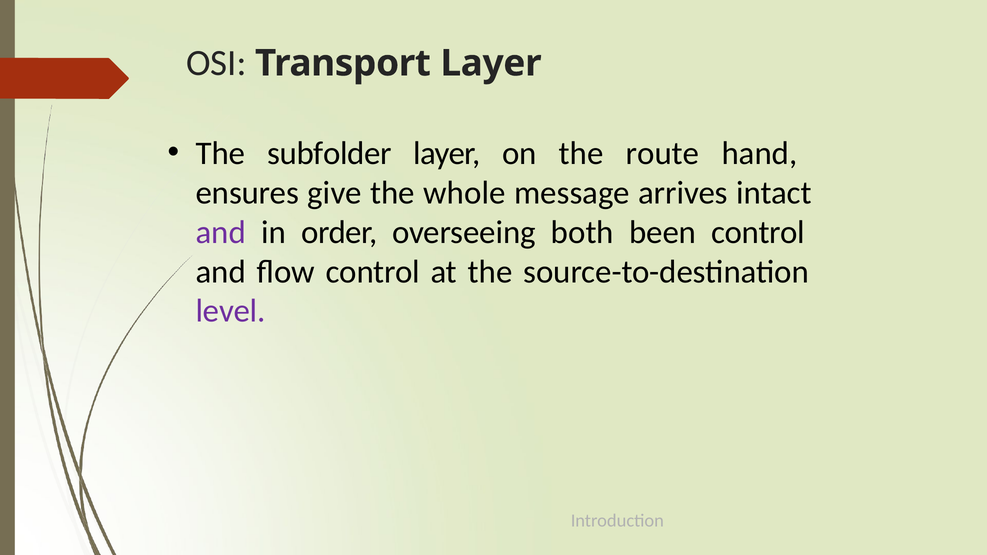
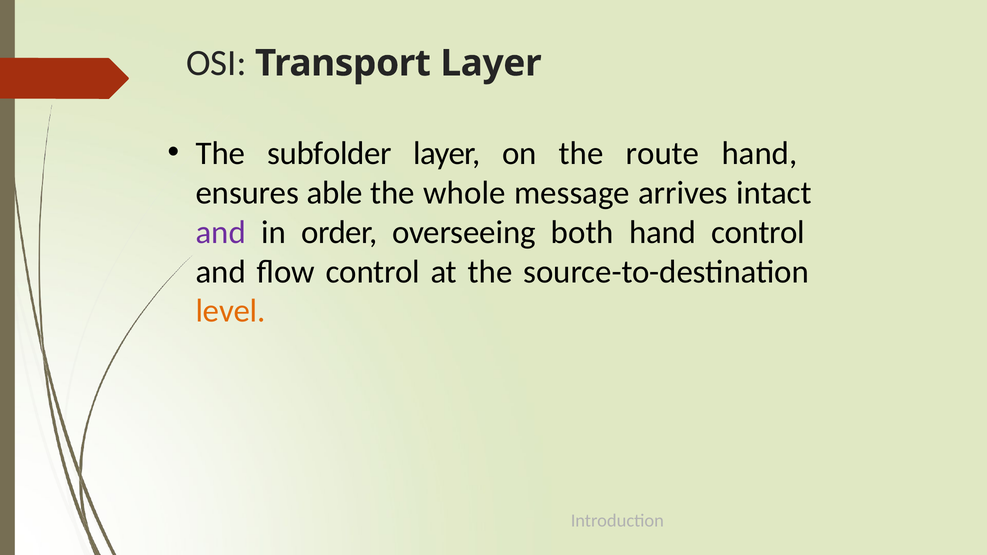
give: give -> able
both been: been -> hand
level colour: purple -> orange
